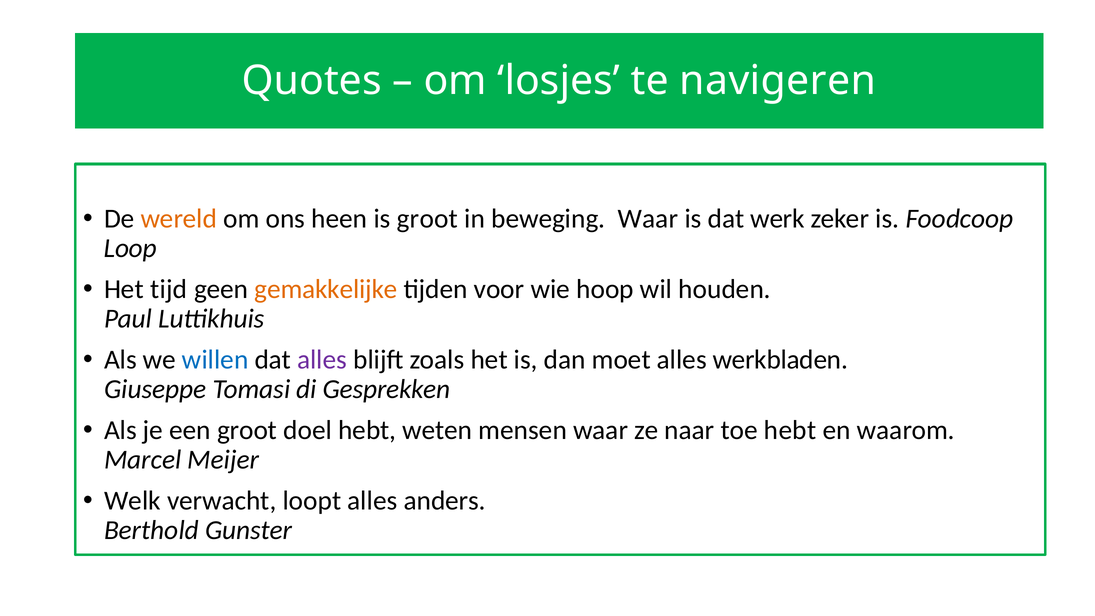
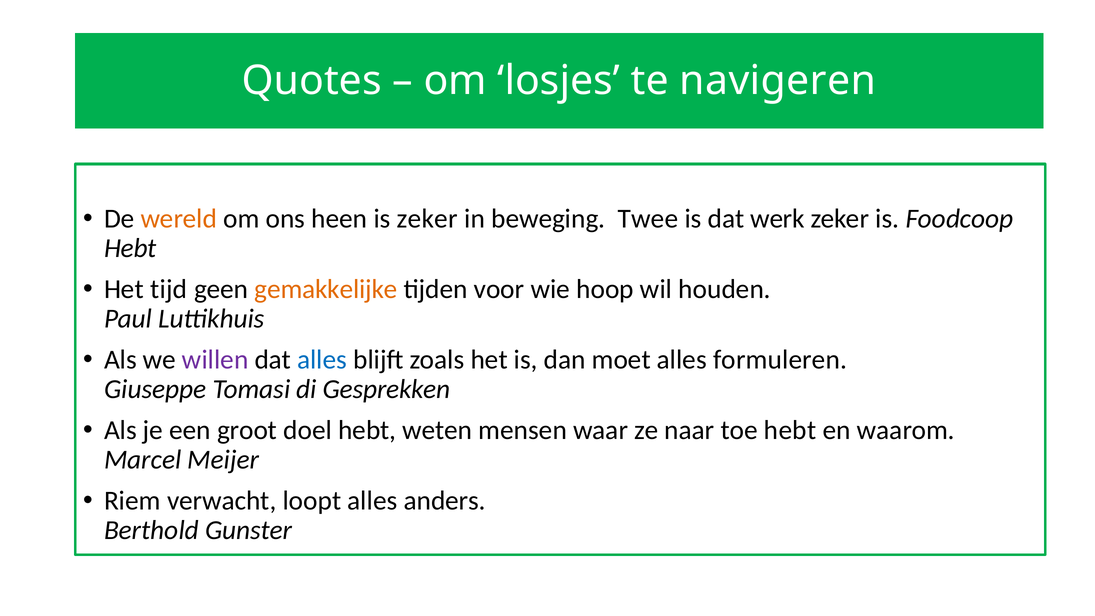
is groot: groot -> zeker
beweging Waar: Waar -> Twee
Loop at (130, 248): Loop -> Hebt
willen colour: blue -> purple
alles at (322, 360) colour: purple -> blue
werkbladen: werkbladen -> formuleren
Welk: Welk -> Riem
